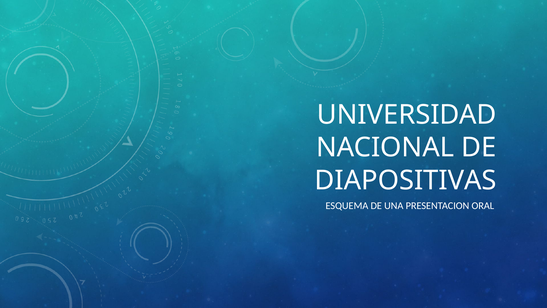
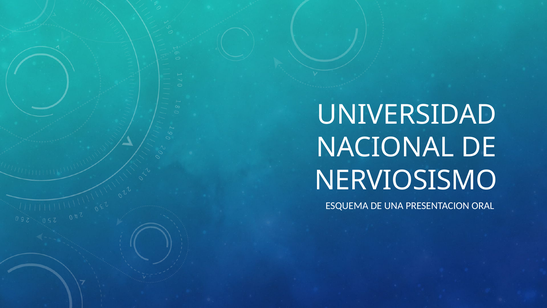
DIAPOSITIVAS: DIAPOSITIVAS -> NERVIOSISMO
